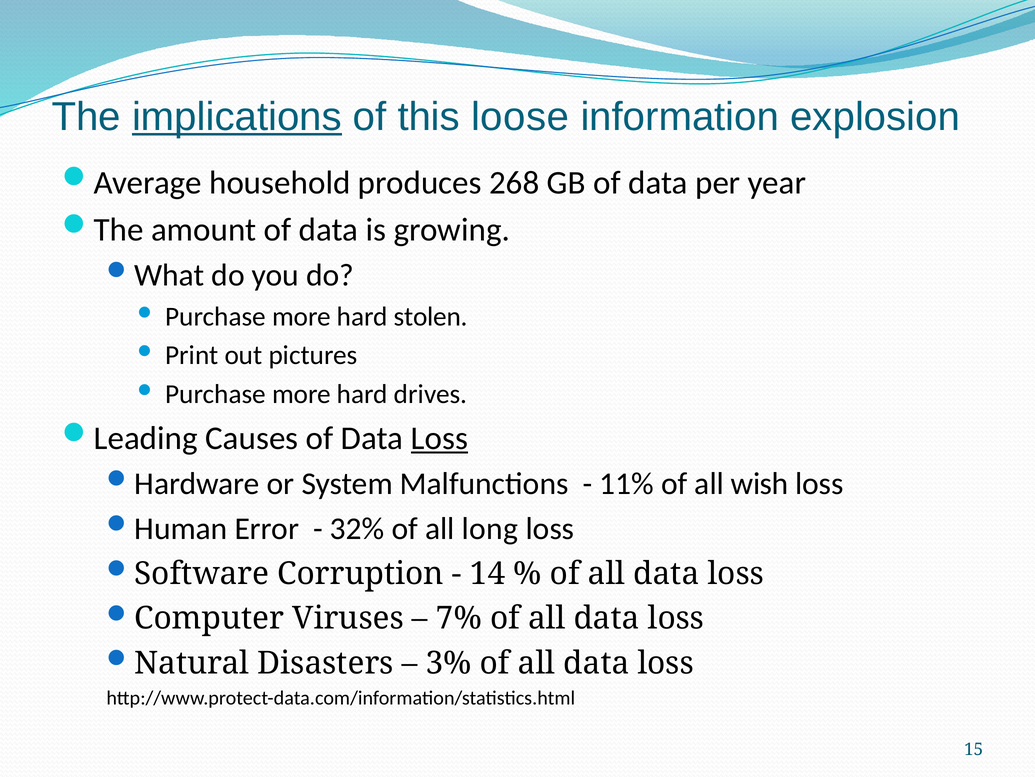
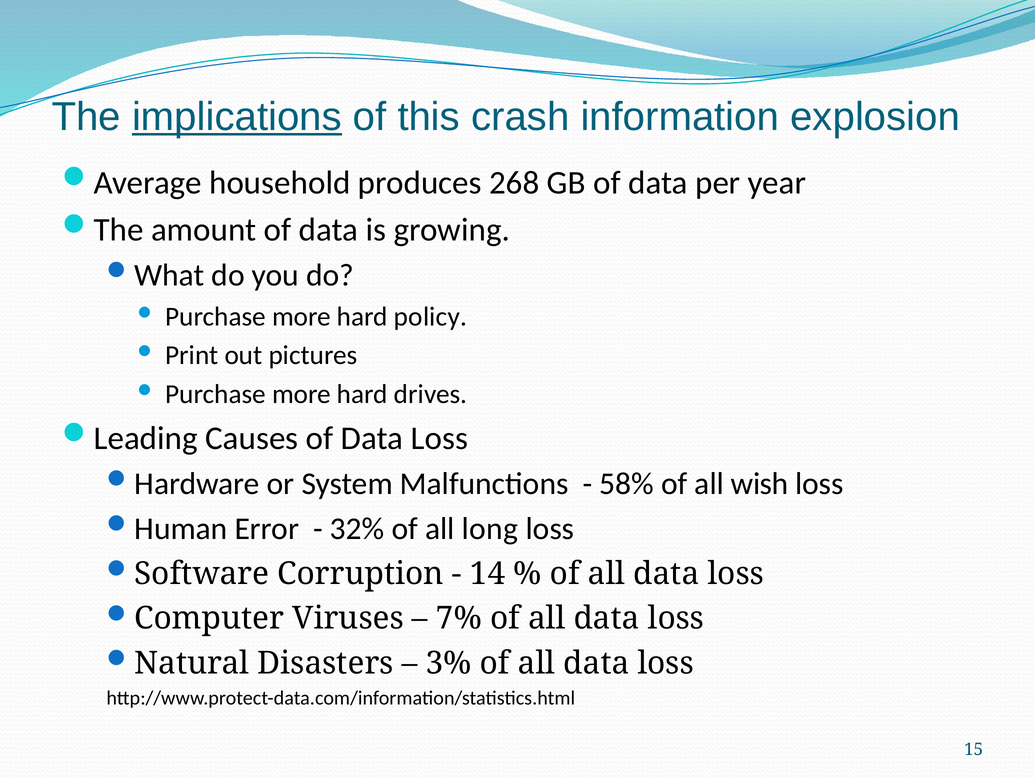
loose: loose -> crash
stolen: stolen -> policy
Loss at (439, 438) underline: present -> none
11%: 11% -> 58%
